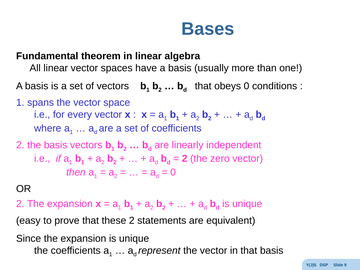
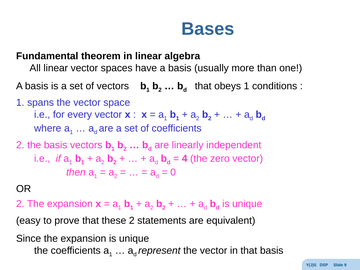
obeys 0: 0 -> 1
2 at (185, 159): 2 -> 4
